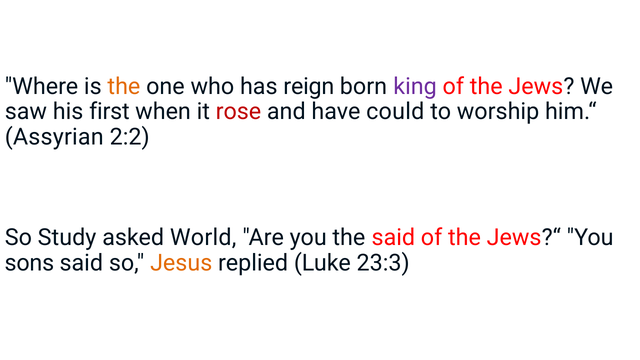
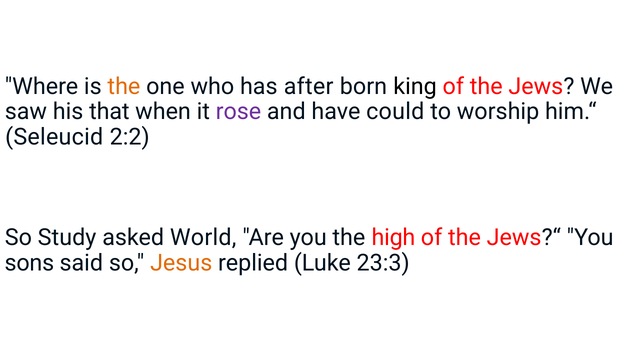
reign: reign -> after
king colour: purple -> black
first: first -> that
rose colour: red -> purple
Assyrian: Assyrian -> Seleucid
the said: said -> high
